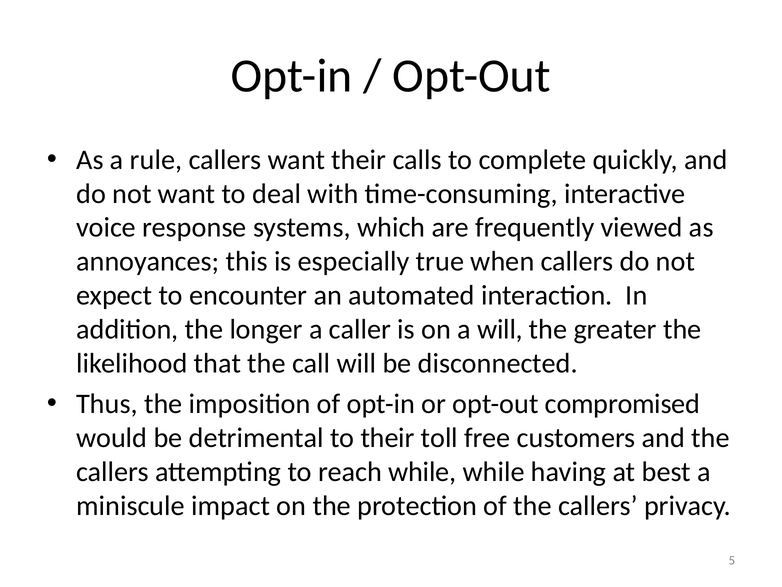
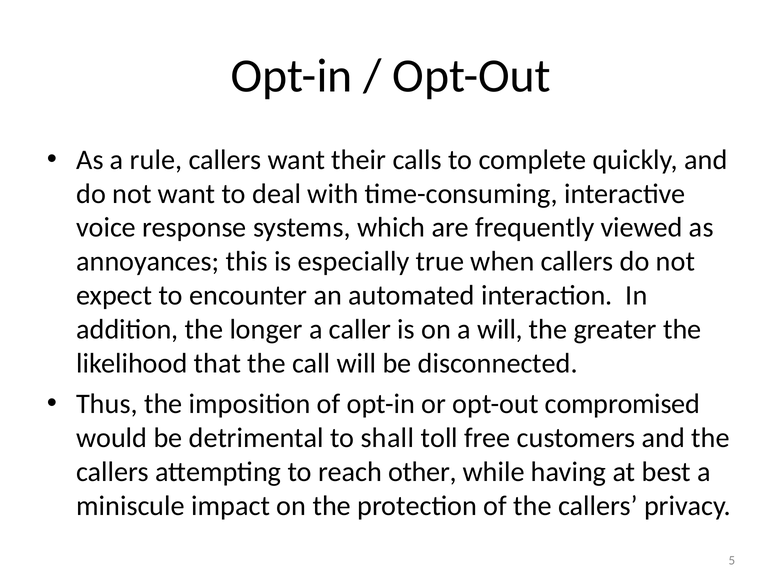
to their: their -> shall
reach while: while -> other
